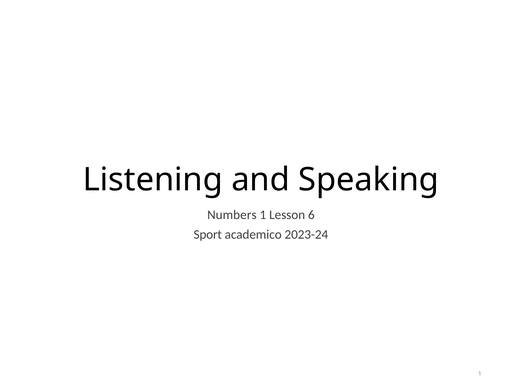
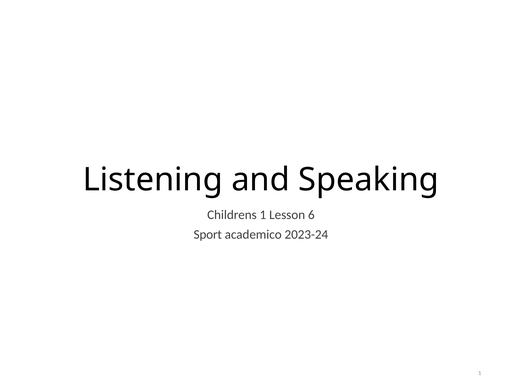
Numbers: Numbers -> Childrens
